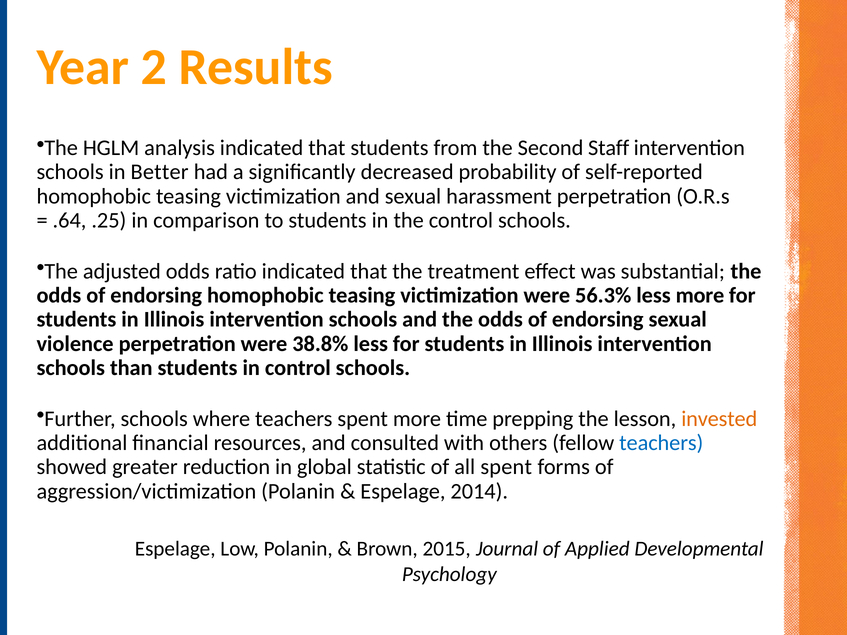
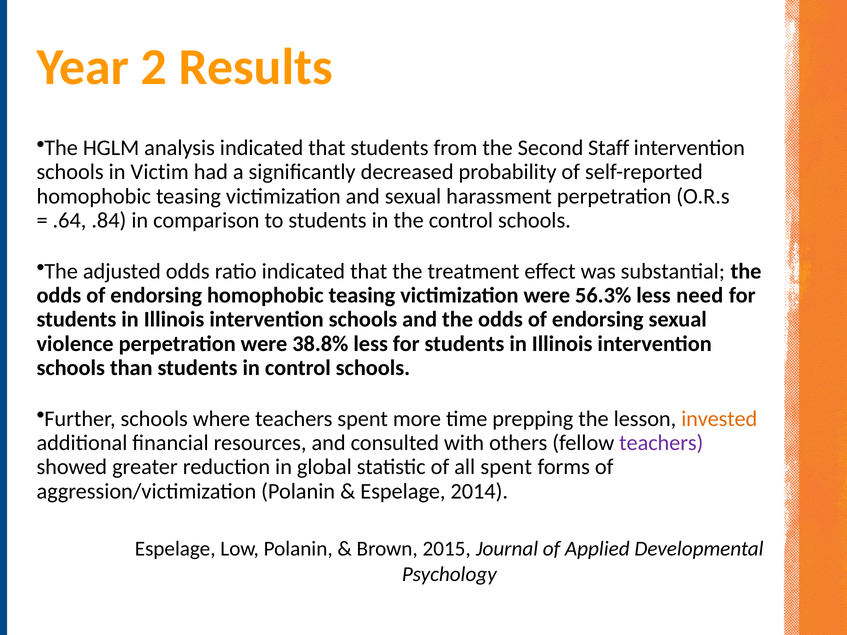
Better: Better -> Victim
.25: .25 -> .84
less more: more -> need
teachers at (661, 443) colour: blue -> purple
